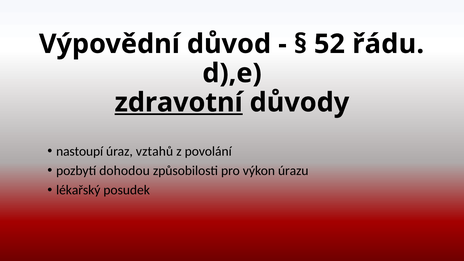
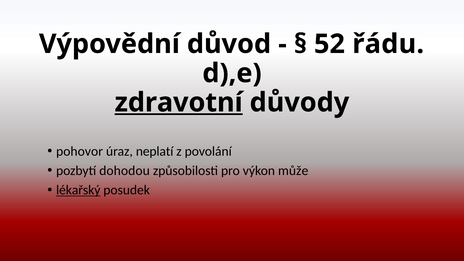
nastoupí: nastoupí -> pohovor
vztahů: vztahů -> neplatí
úrazu: úrazu -> může
lékařský underline: none -> present
